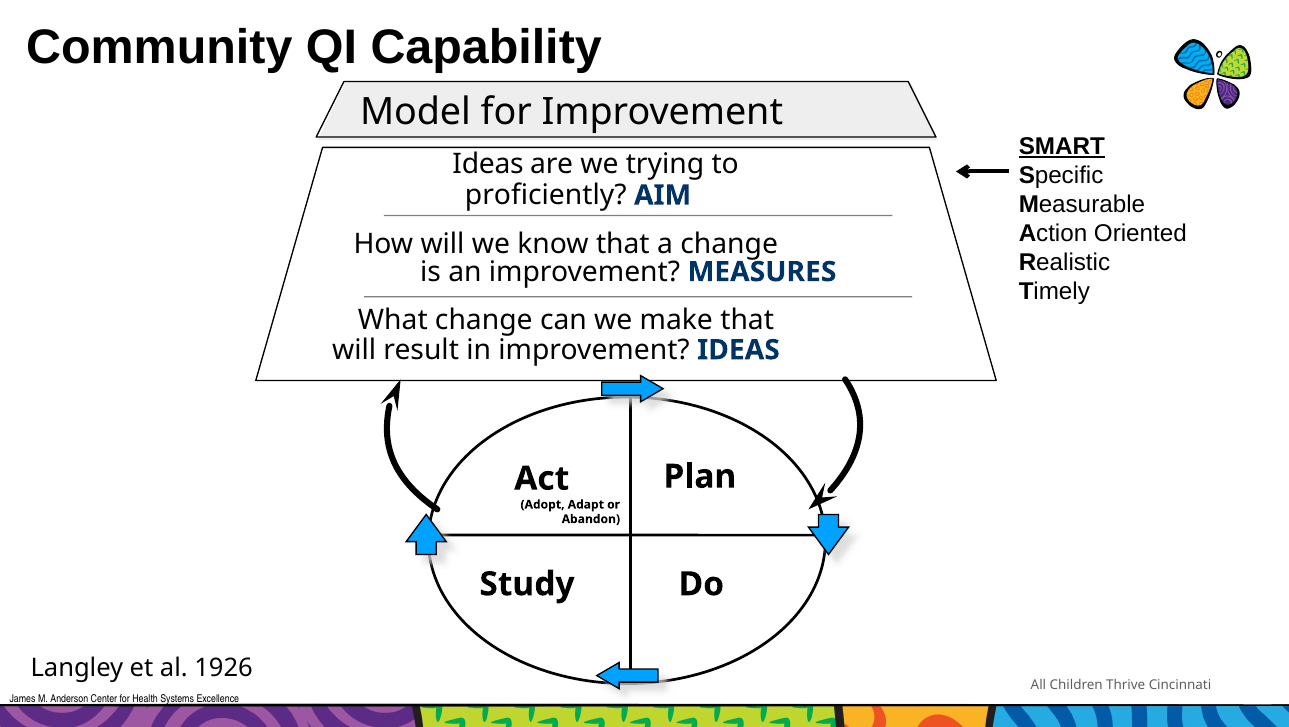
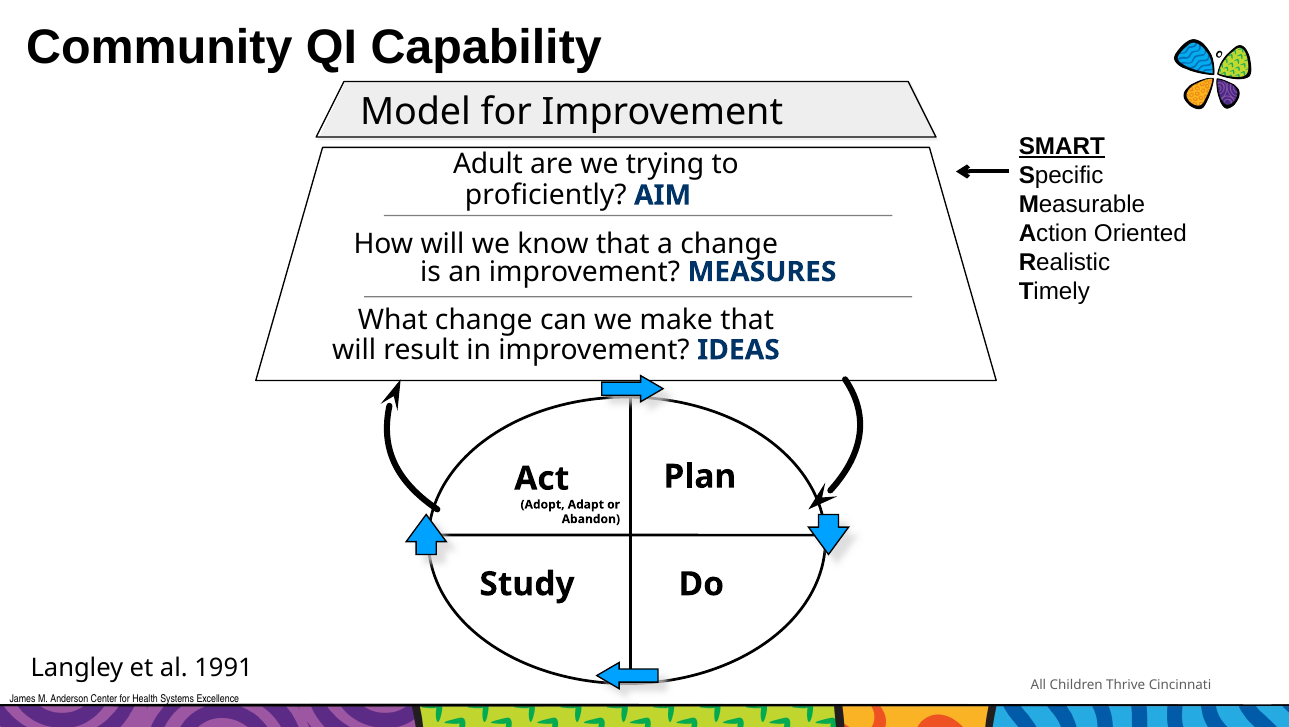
Ideas at (488, 164): Ideas -> Adult
1926: 1926 -> 1991
